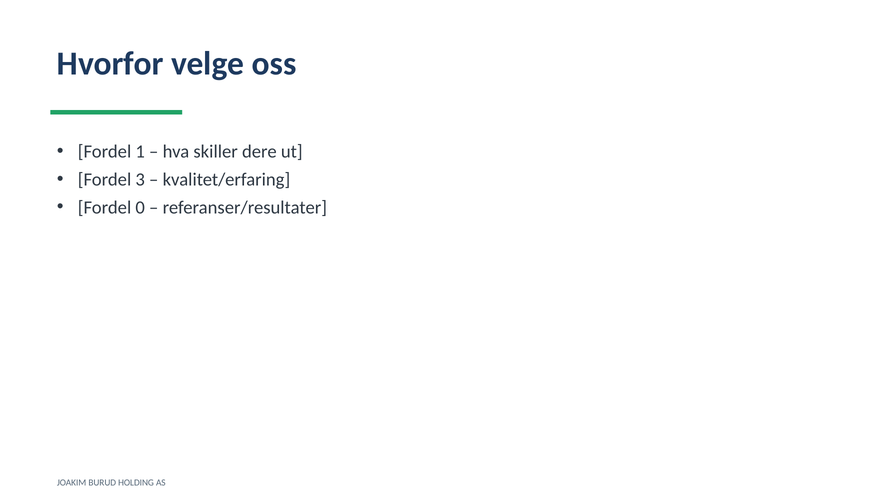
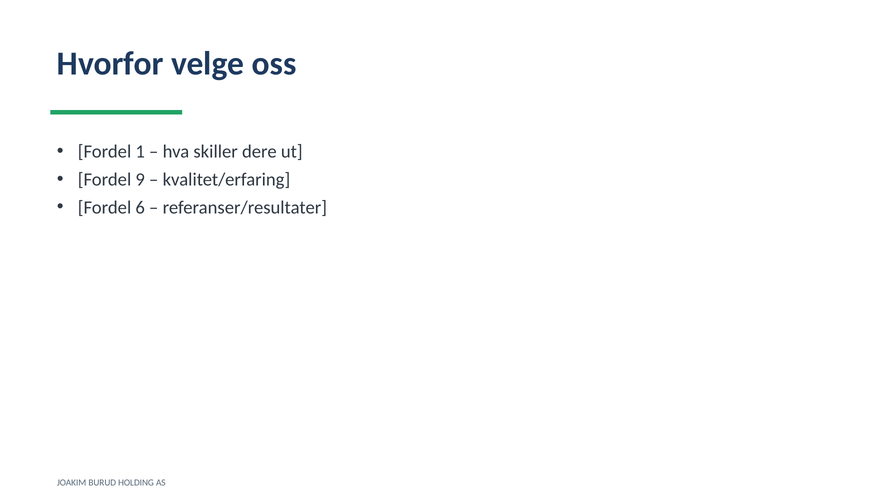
3: 3 -> 9
0: 0 -> 6
